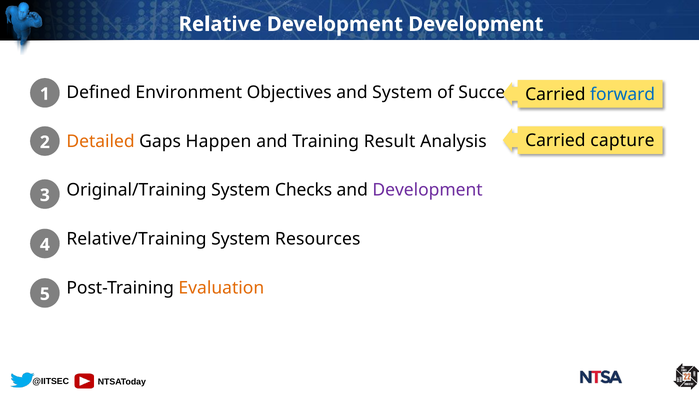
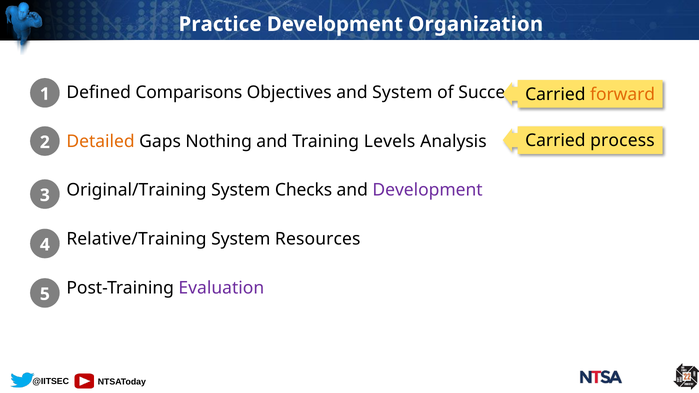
Relative: Relative -> Practice
Development Development: Development -> Organization
forward colour: blue -> orange
Environment: Environment -> Comparisons
capture: capture -> process
Happen: Happen -> Nothing
Result: Result -> Levels
Evaluation colour: orange -> purple
